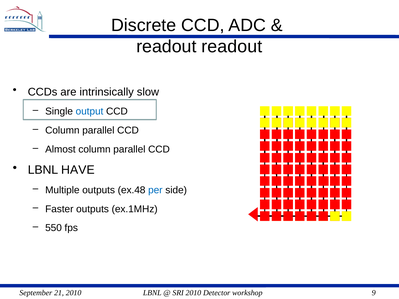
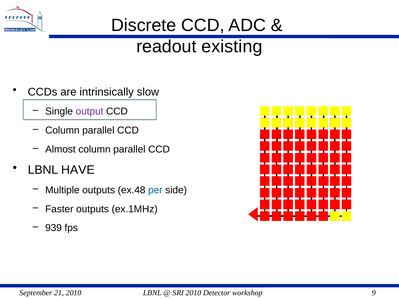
readout readout: readout -> existing
output colour: blue -> purple
550: 550 -> 939
